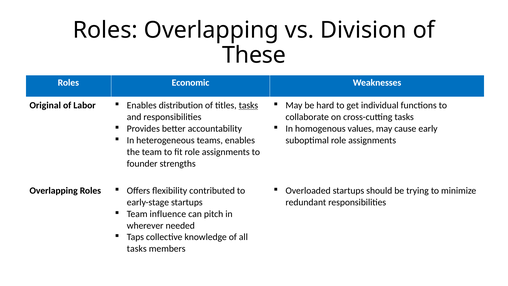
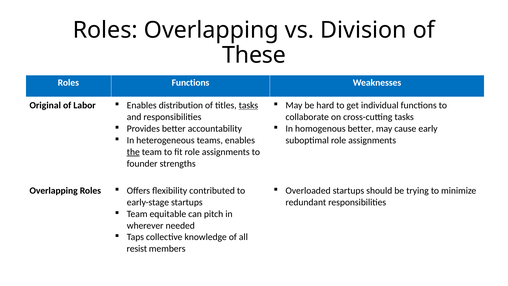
Roles Economic: Economic -> Functions
homogenous values: values -> better
the at (133, 152) underline: none -> present
influence: influence -> equitable
tasks at (137, 249): tasks -> resist
